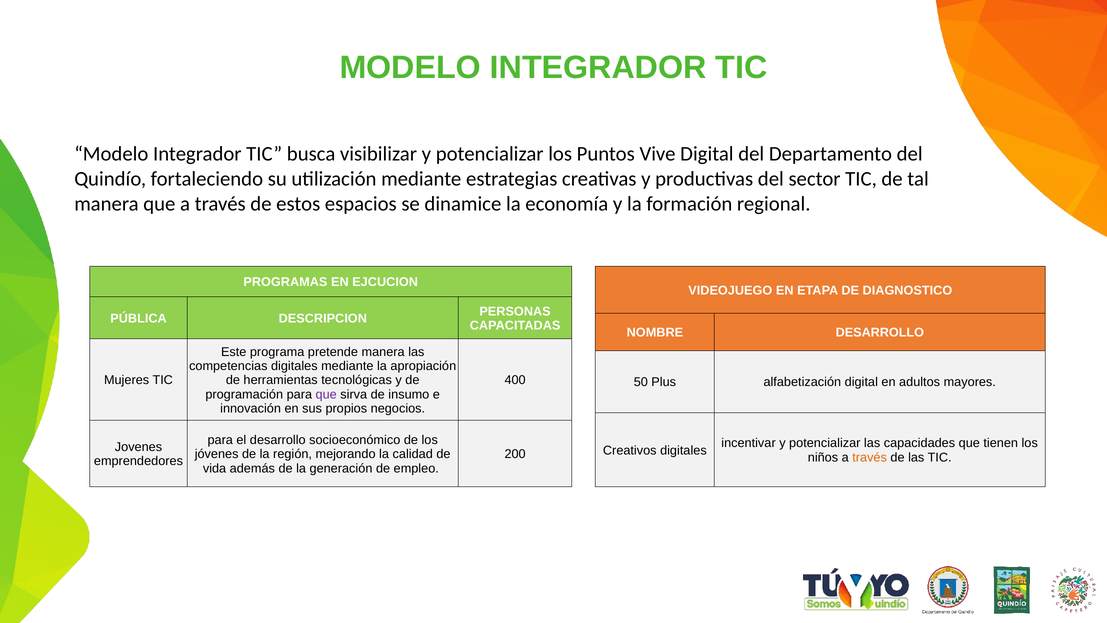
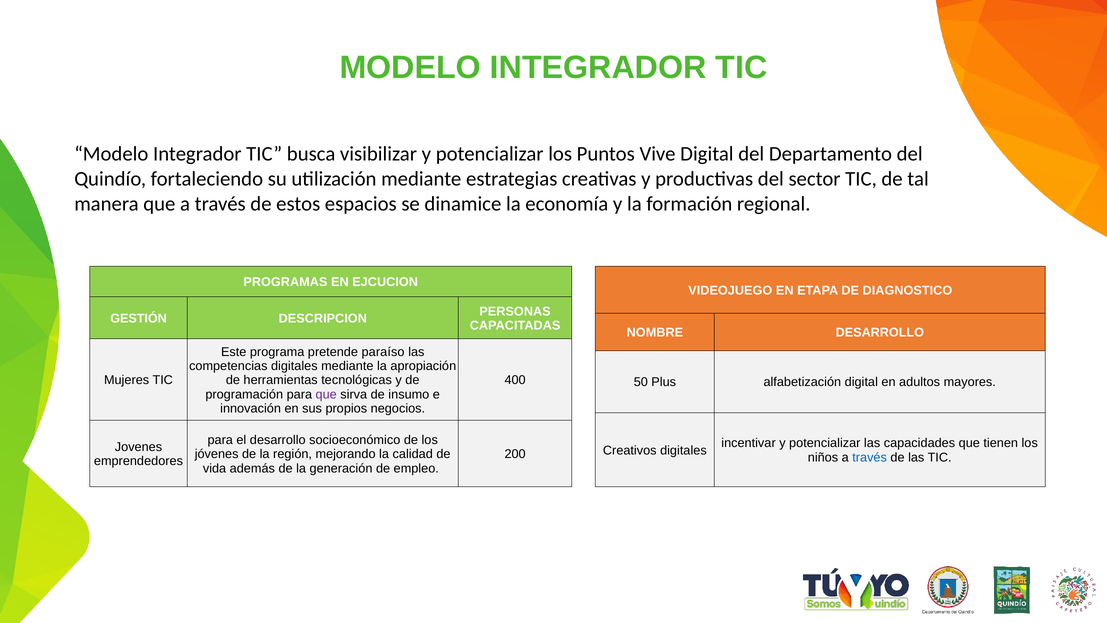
PÚBLICA: PÚBLICA -> GESTIÓN
pretende manera: manera -> paraíso
través at (870, 457) colour: orange -> blue
